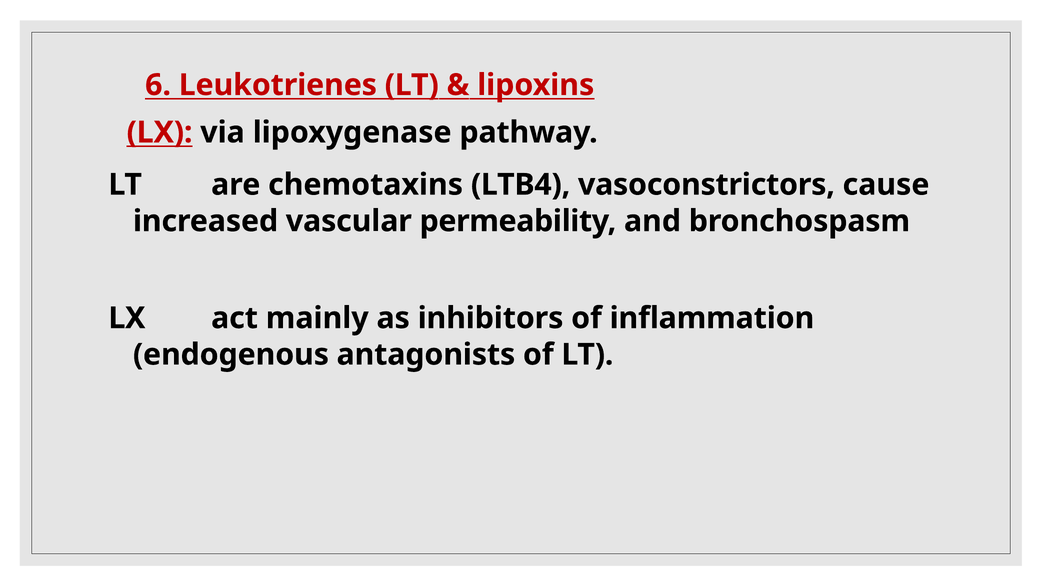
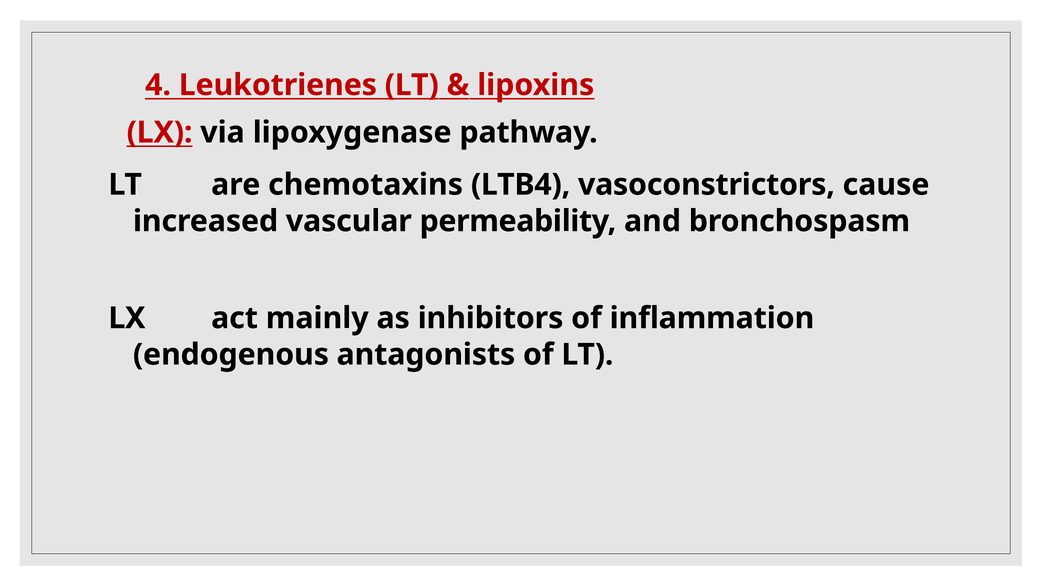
6: 6 -> 4
